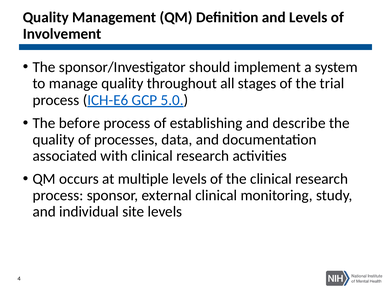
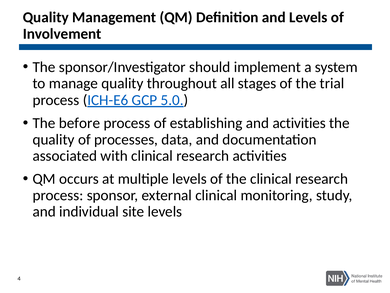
and describe: describe -> activities
